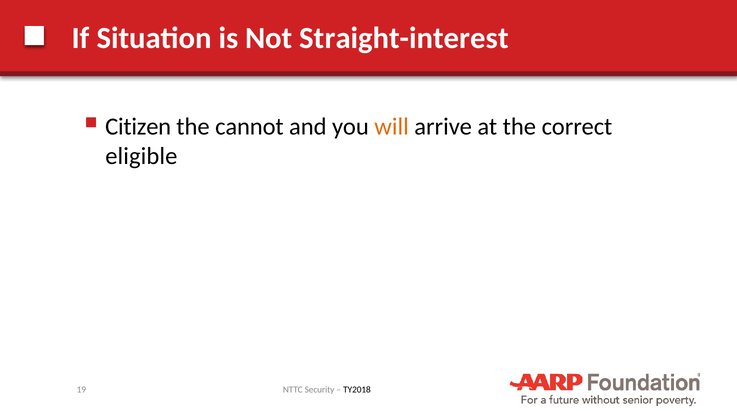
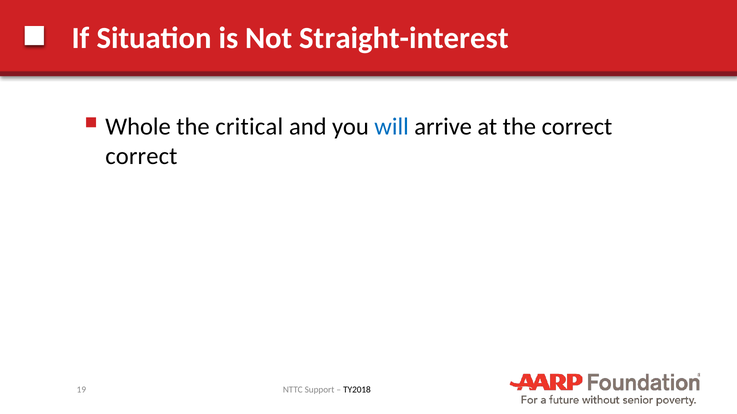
Citizen: Citizen -> Whole
cannot: cannot -> critical
will colour: orange -> blue
eligible at (141, 156): eligible -> correct
Security: Security -> Support
